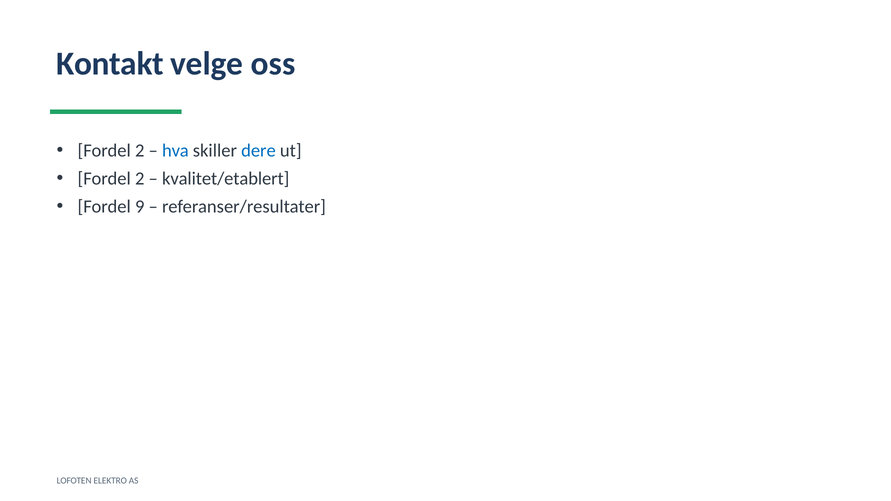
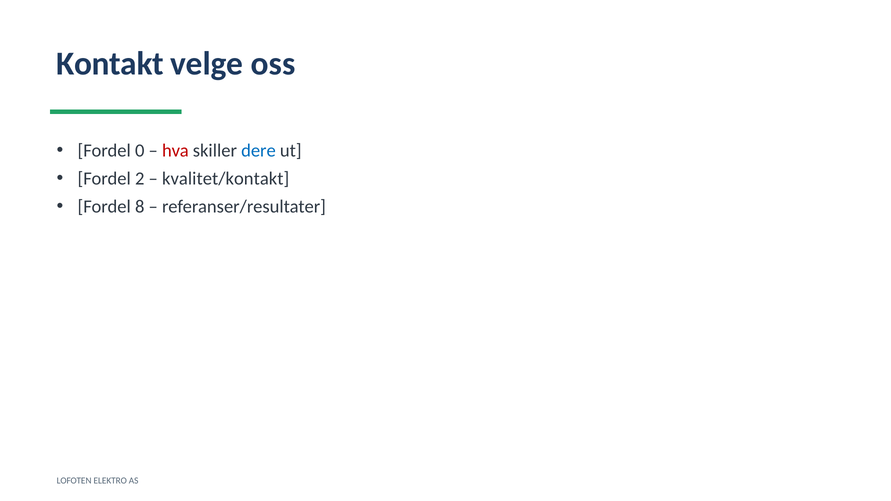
2 at (140, 151): 2 -> 0
hva colour: blue -> red
kvalitet/etablert: kvalitet/etablert -> kvalitet/kontakt
9: 9 -> 8
